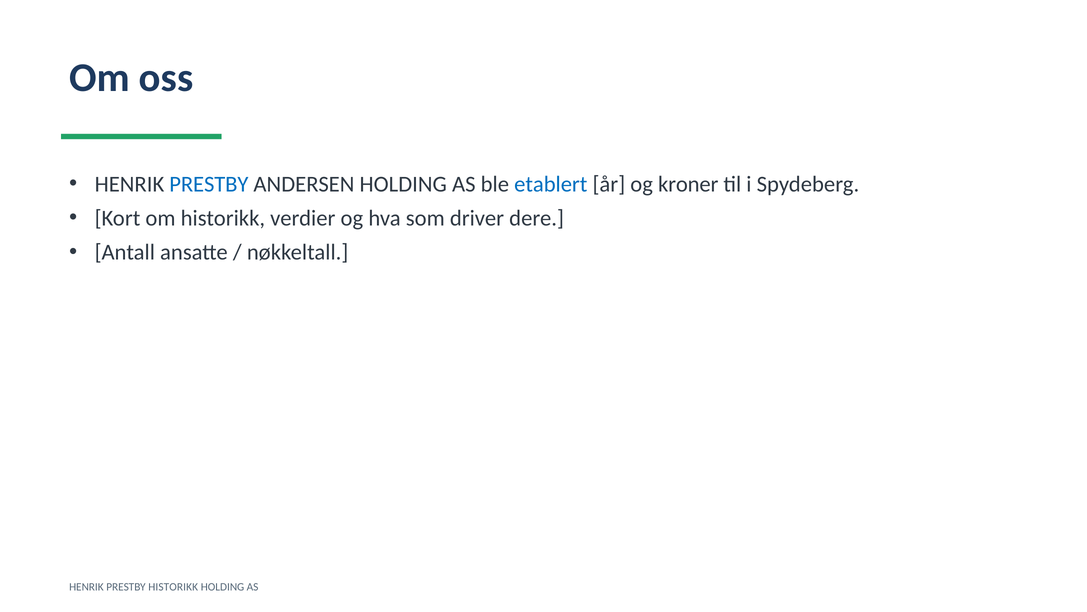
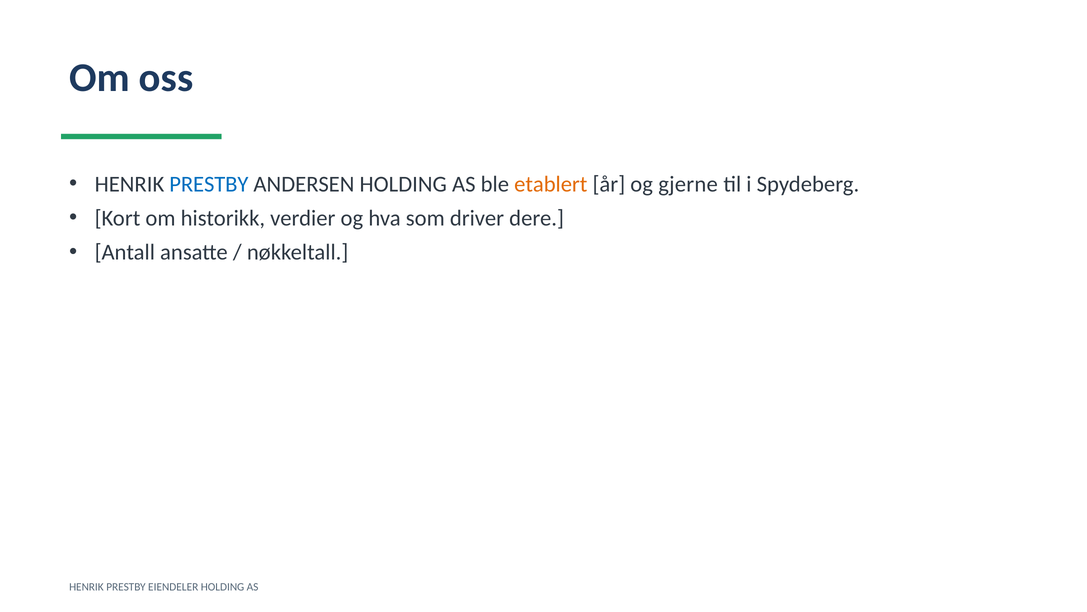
etablert colour: blue -> orange
kroner: kroner -> gjerne
PRESTBY HISTORIKK: HISTORIKK -> EIENDELER
